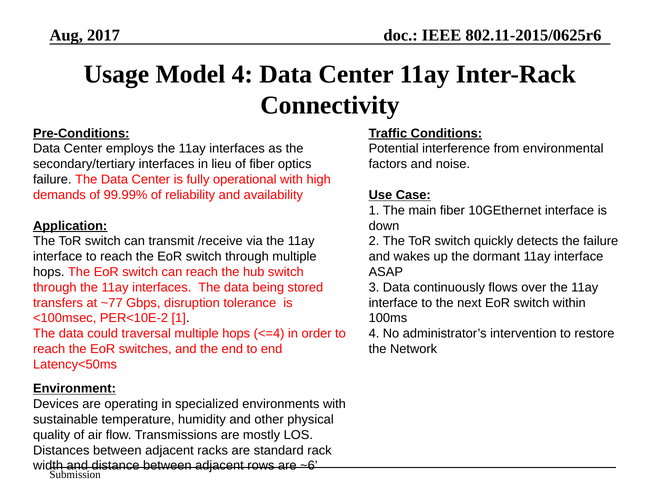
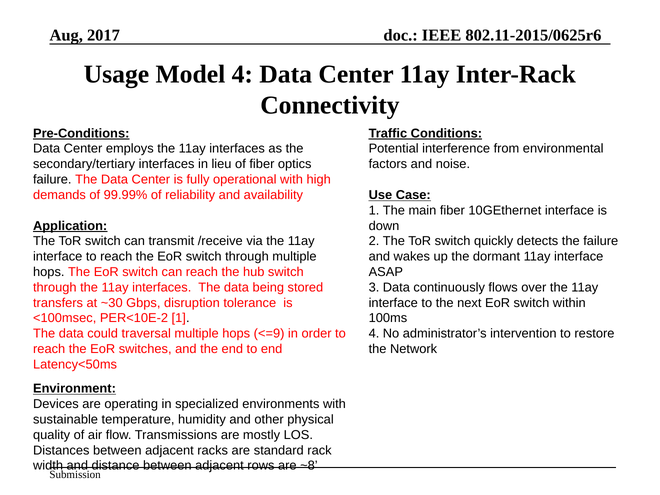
~77: ~77 -> ~30
<=4: <=4 -> <=9
~6: ~6 -> ~8
